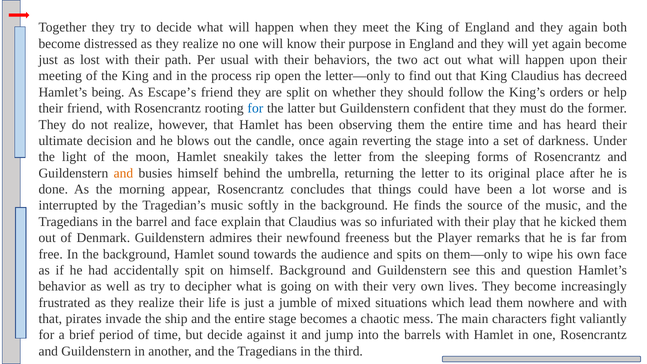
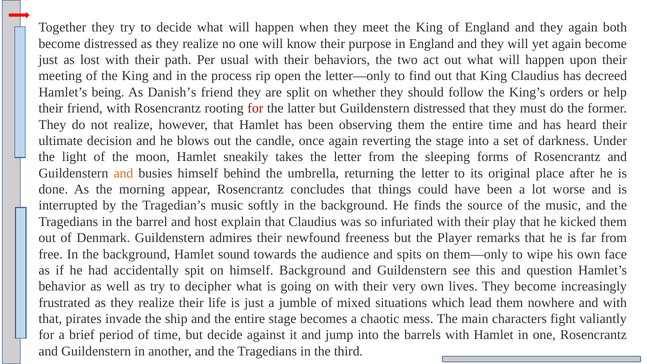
Escape’s: Escape’s -> Danish’s
for at (255, 108) colour: blue -> red
Guildenstern confident: confident -> distressed
and face: face -> host
